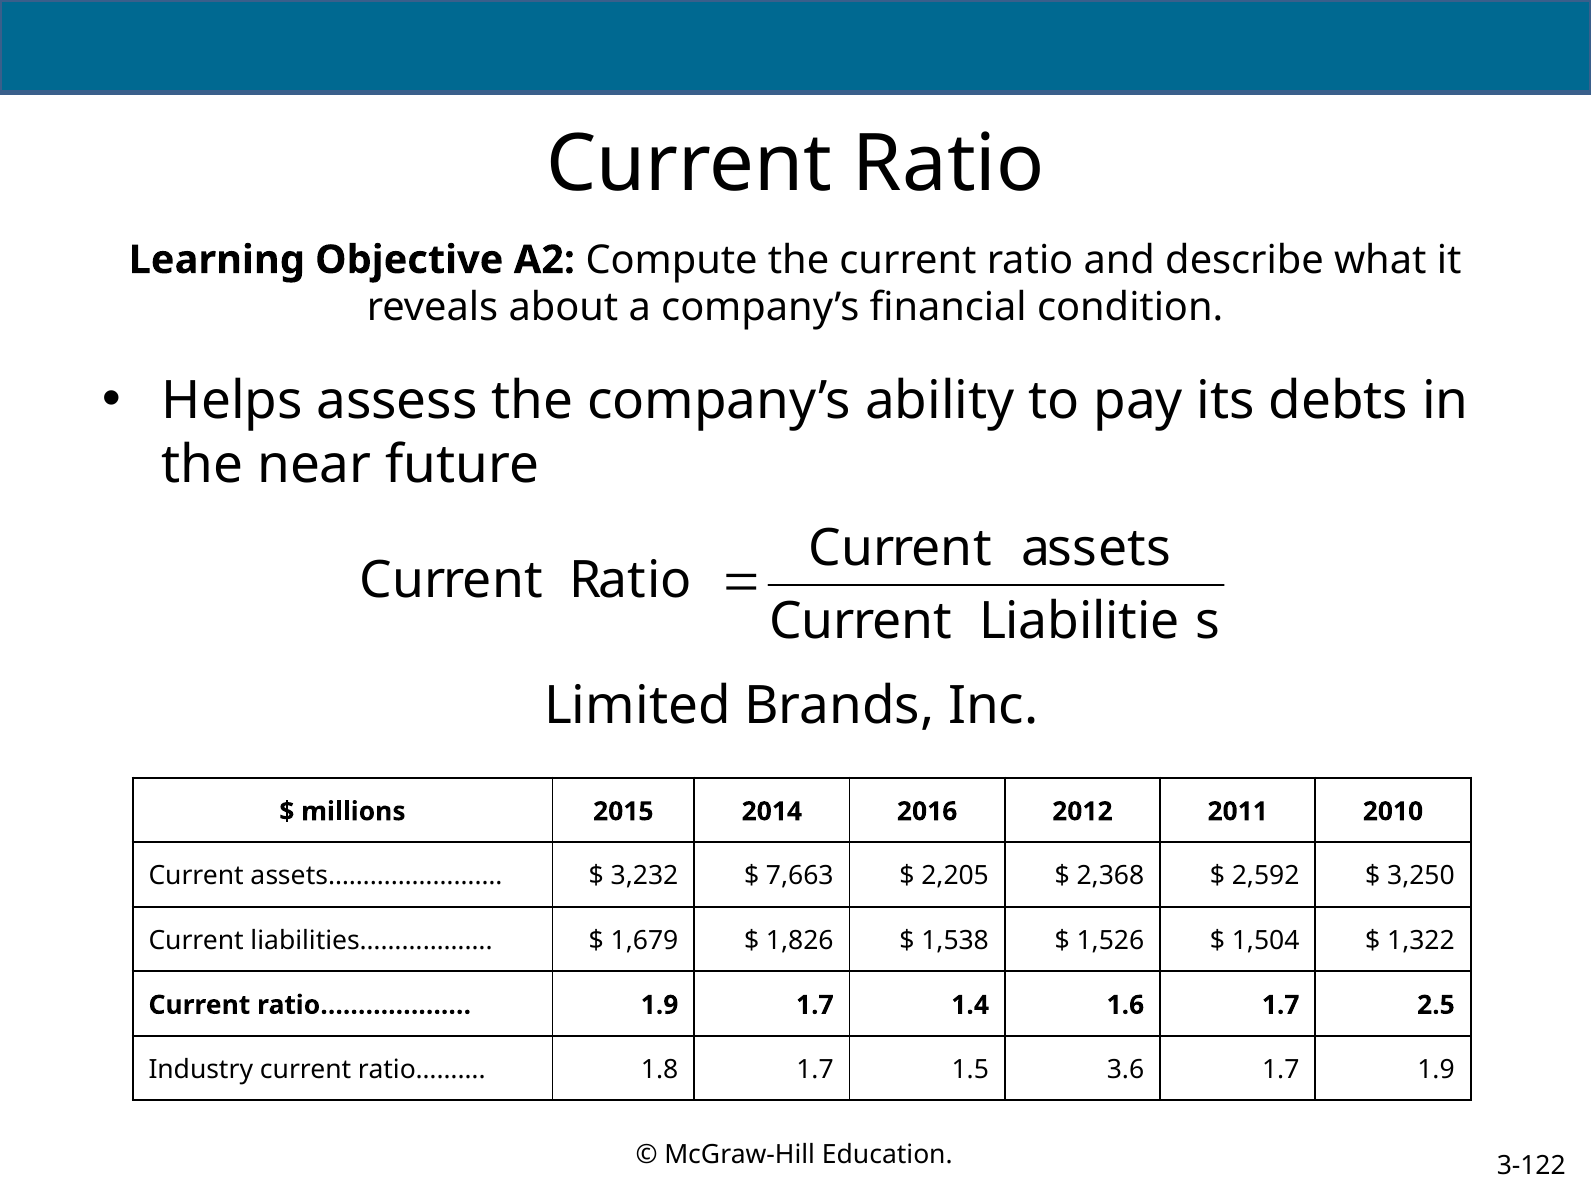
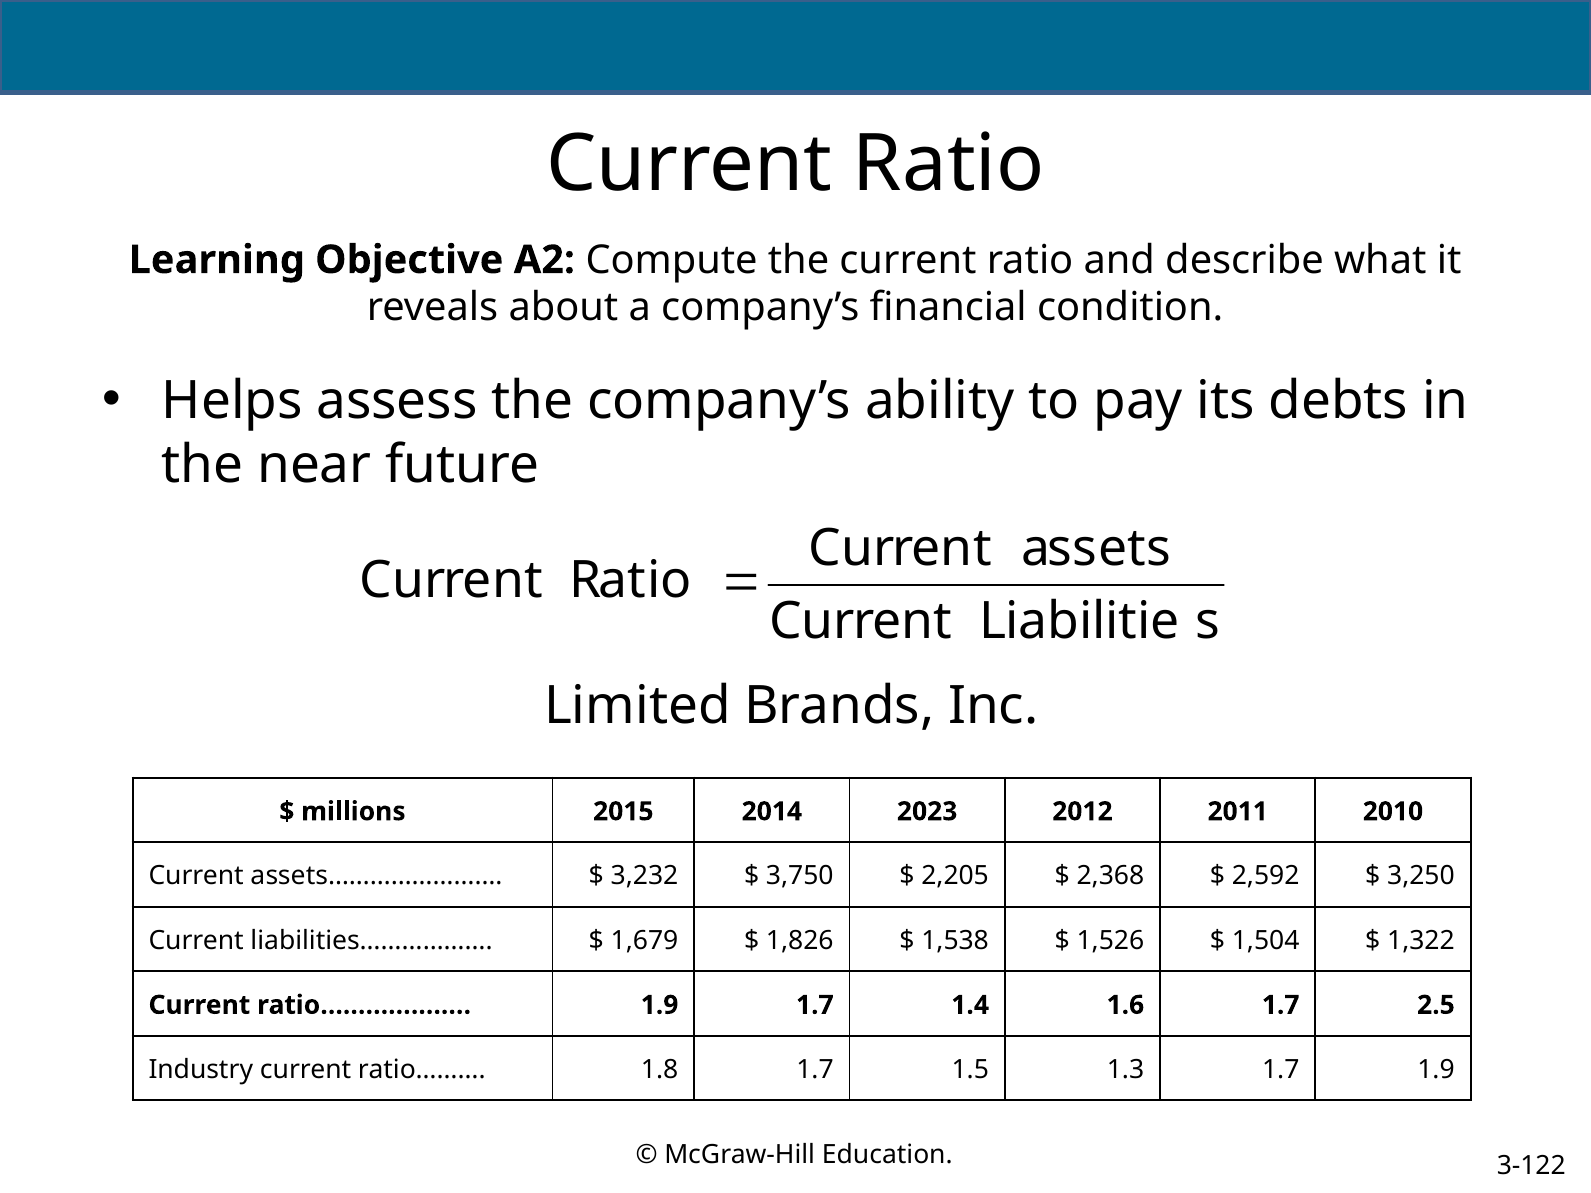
2016: 2016 -> 2023
7,663: 7,663 -> 3,750
3.6: 3.6 -> 1.3
